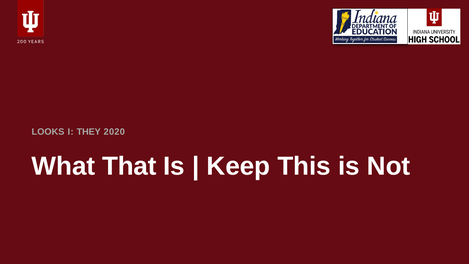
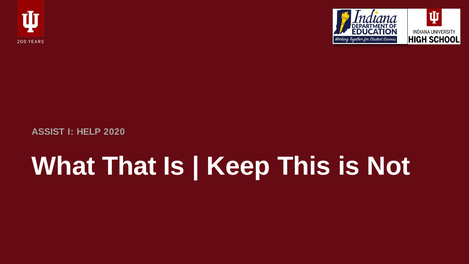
LOOKS: LOOKS -> ASSIST
THEY: THEY -> HELP
